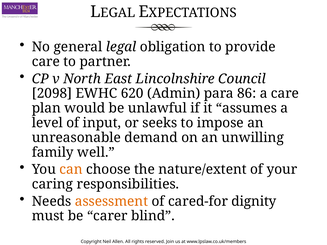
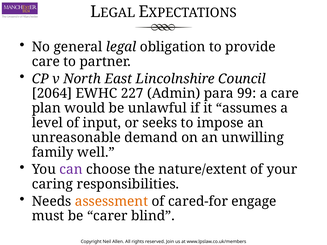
2098: 2098 -> 2064
620: 620 -> 227
86: 86 -> 99
can colour: orange -> purple
dignity: dignity -> engage
